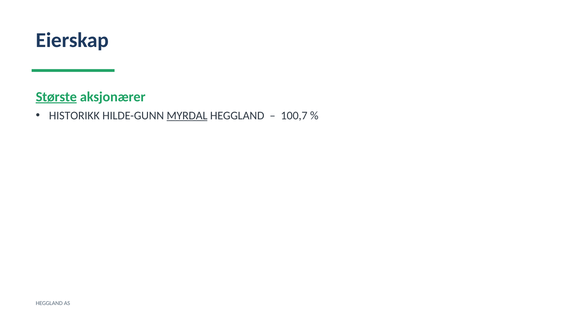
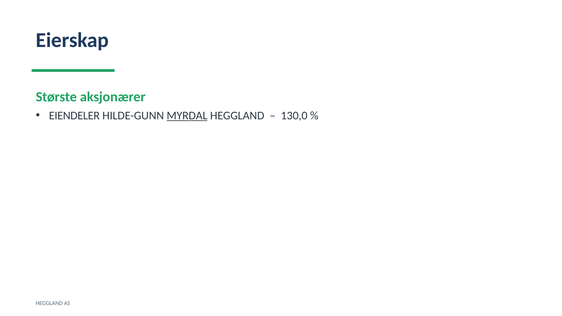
Største underline: present -> none
HISTORIKK: HISTORIKK -> EIENDELER
100,7: 100,7 -> 130,0
